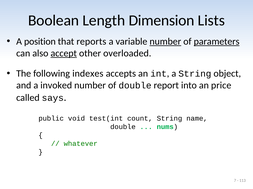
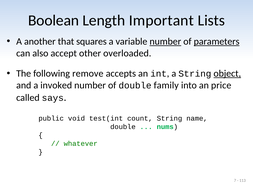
Dimension: Dimension -> Important
position: position -> another
reports: reports -> squares
accept underline: present -> none
indexes: indexes -> remove
object underline: none -> present
report: report -> family
